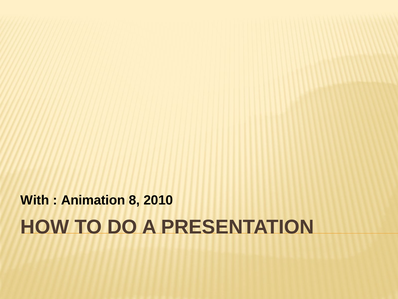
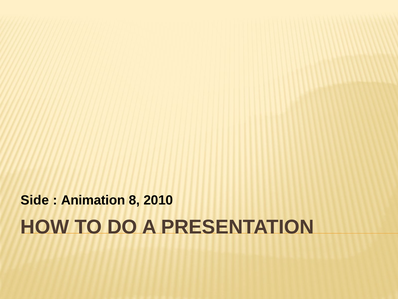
With: With -> Side
